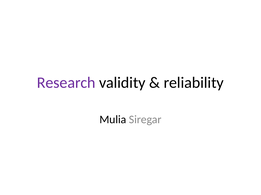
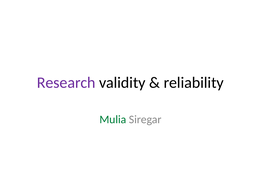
Mulia colour: black -> green
